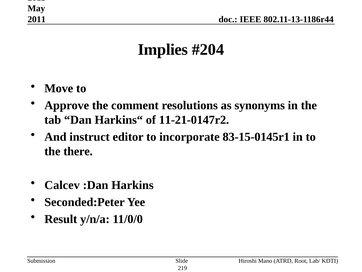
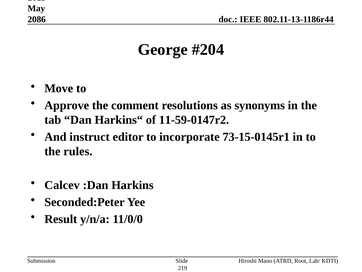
2011: 2011 -> 2086
Implies: Implies -> George
11-21-0147r2: 11-21-0147r2 -> 11-59-0147r2
83-15-0145r1: 83-15-0145r1 -> 73-15-0145r1
there: there -> rules
